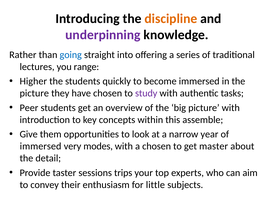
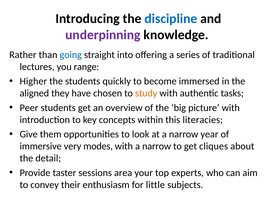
discipline colour: orange -> blue
picture at (34, 93): picture -> aligned
study colour: purple -> orange
assemble: assemble -> literacies
immersed at (41, 146): immersed -> immersive
with a chosen: chosen -> narrow
master: master -> cliques
trips: trips -> area
